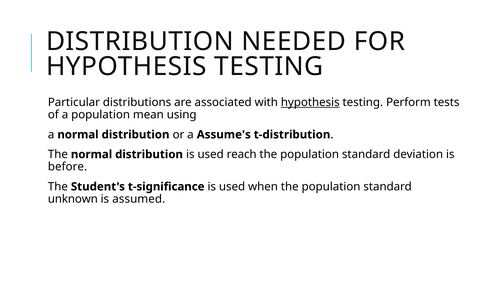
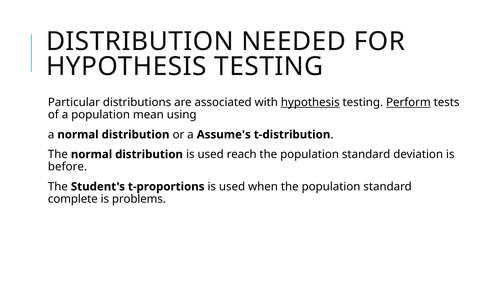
Perform underline: none -> present
t-significance: t-significance -> t-proportions
unknown: unknown -> complete
assumed: assumed -> problems
